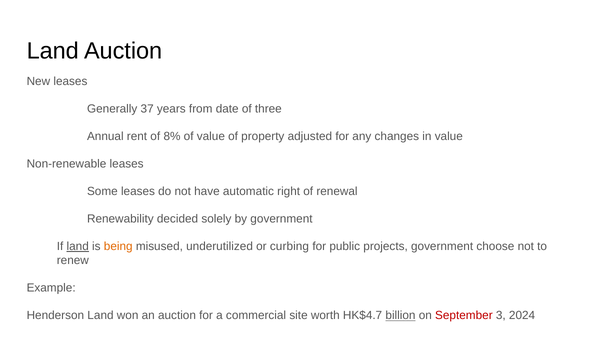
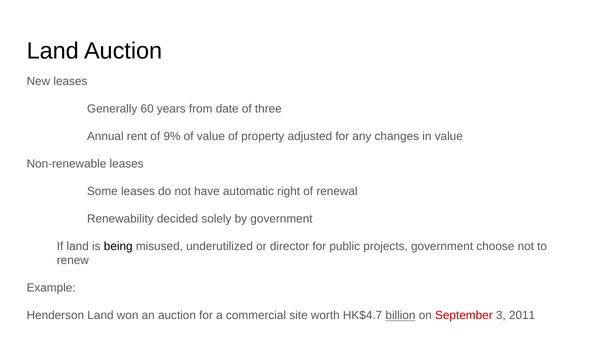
37: 37 -> 60
8%: 8% -> 9%
land at (78, 246) underline: present -> none
being colour: orange -> black
curbing: curbing -> director
2024: 2024 -> 2011
